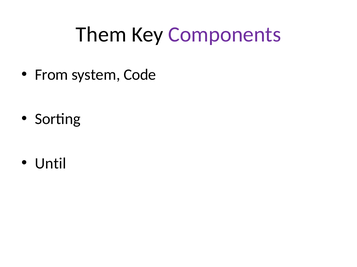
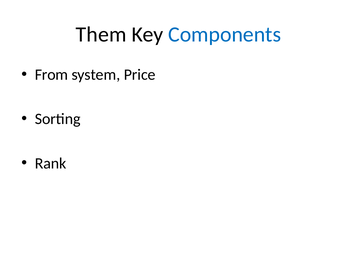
Components colour: purple -> blue
Code: Code -> Price
Until: Until -> Rank
